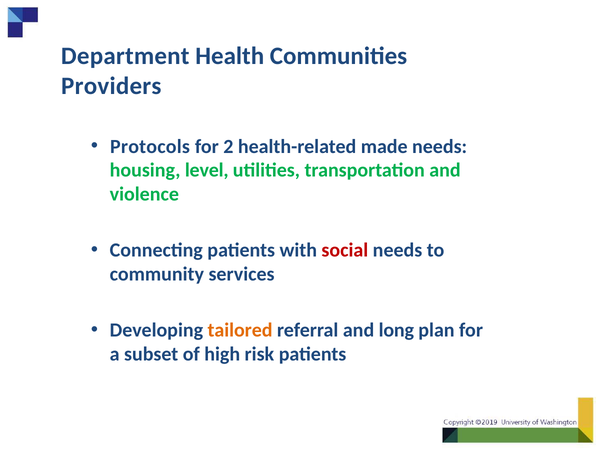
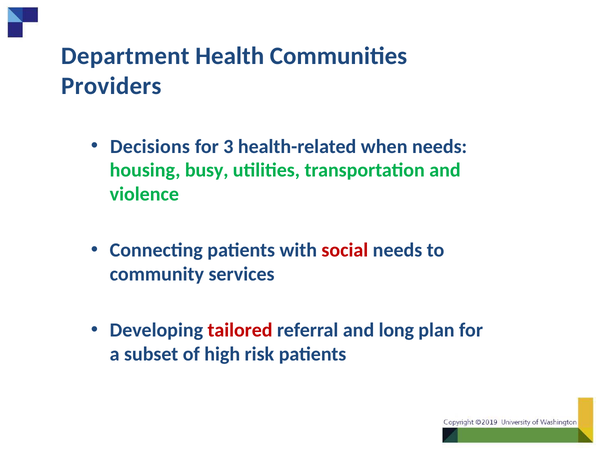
Protocols: Protocols -> Decisions
2: 2 -> 3
made: made -> when
level: level -> busy
tailored colour: orange -> red
